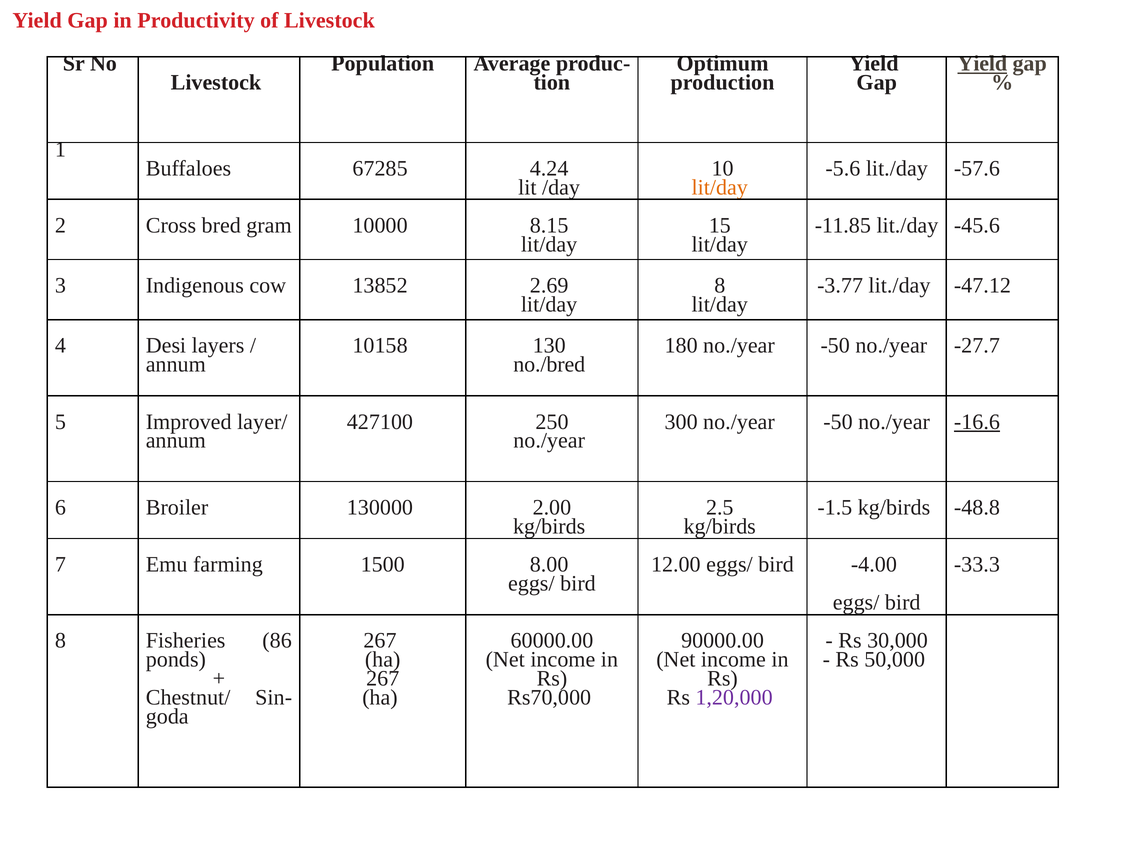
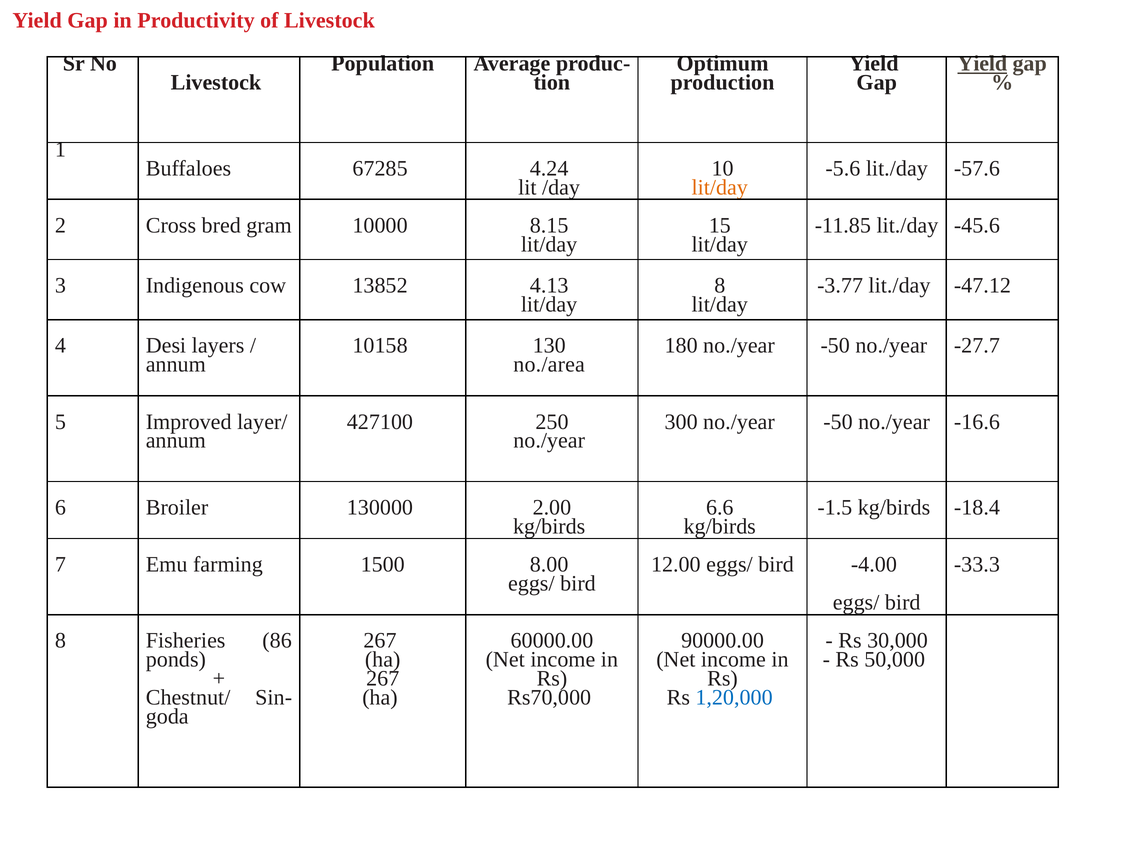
2.69: 2.69 -> 4.13
no./bred: no./bred -> no./area
-16.6 underline: present -> none
2.5: 2.5 -> 6.6
-48.8: -48.8 -> -18.4
1,20,000 colour: purple -> blue
